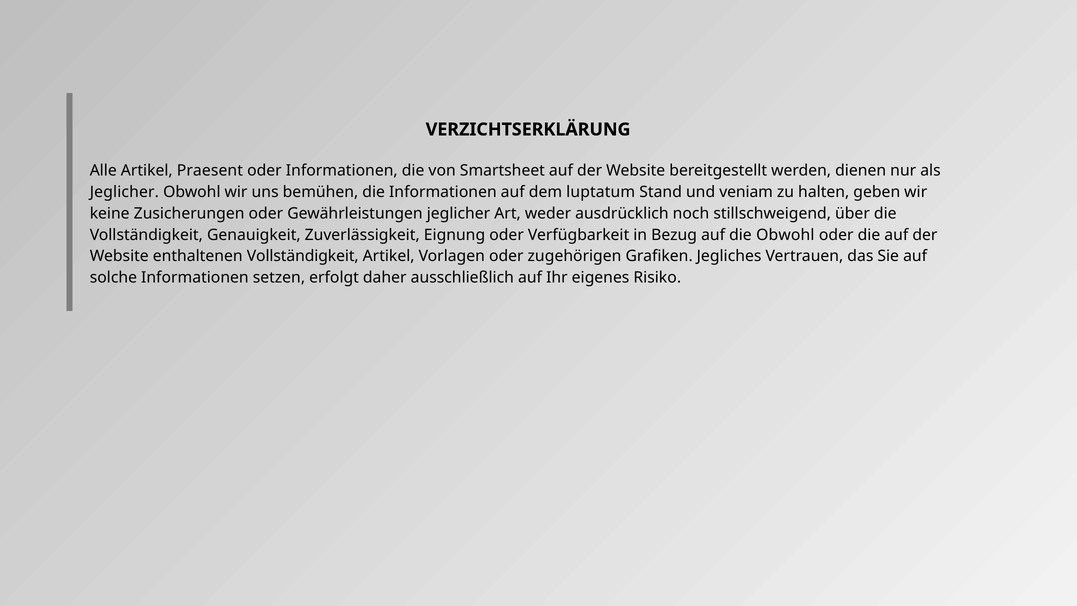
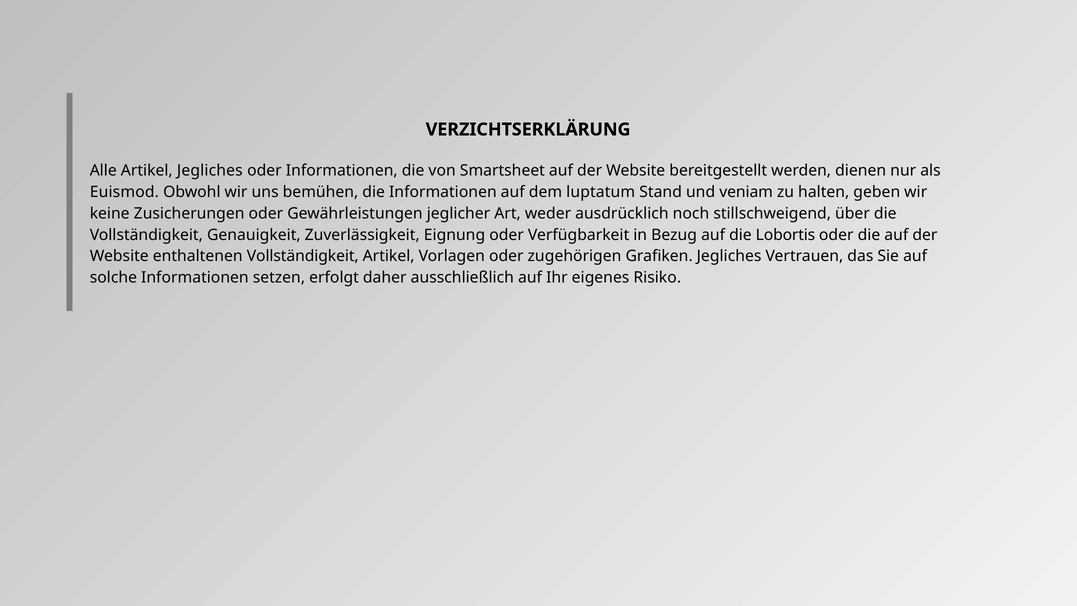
Artikel Praesent: Praesent -> Jegliches
Jeglicher at (124, 192): Jeglicher -> Euismod
die Obwohl: Obwohl -> Lobortis
